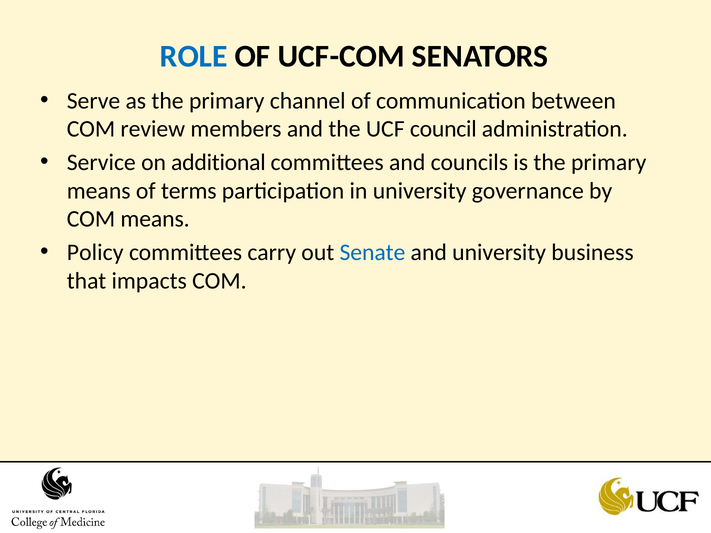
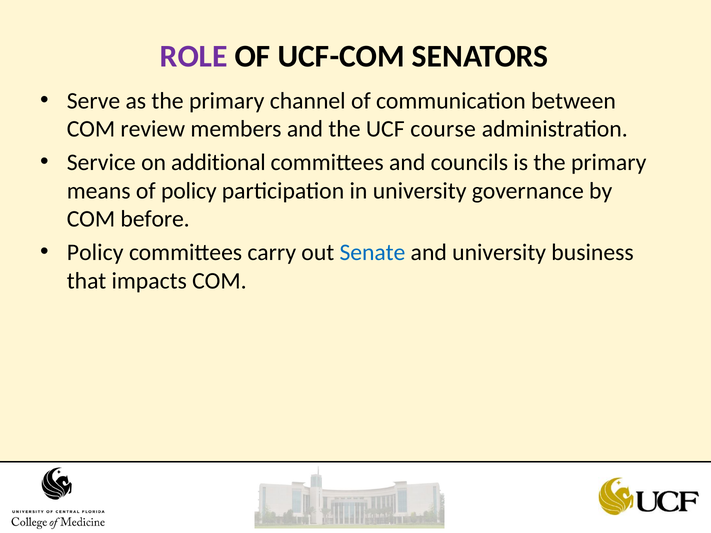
ROLE colour: blue -> purple
council: council -> course
of terms: terms -> policy
COM means: means -> before
